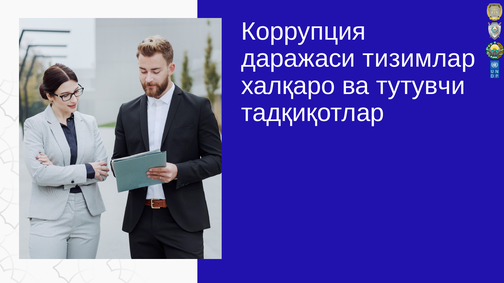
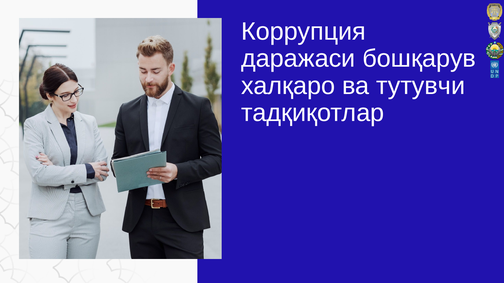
тизимлар: тизимлар -> бошқарув
